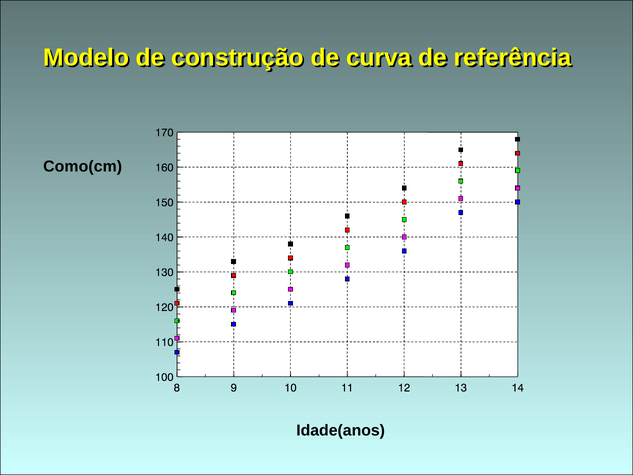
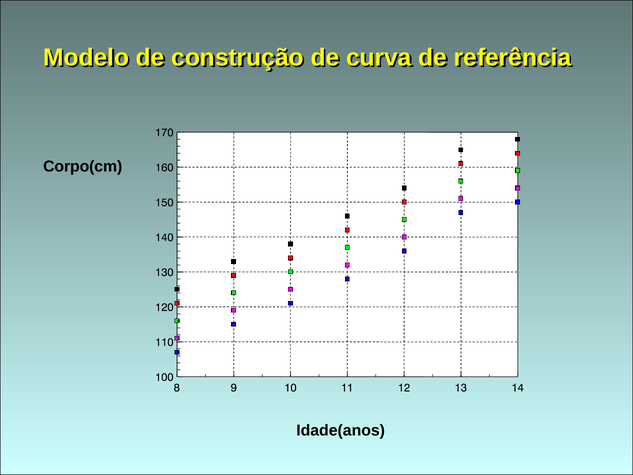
Como(cm: Como(cm -> Corpo(cm
